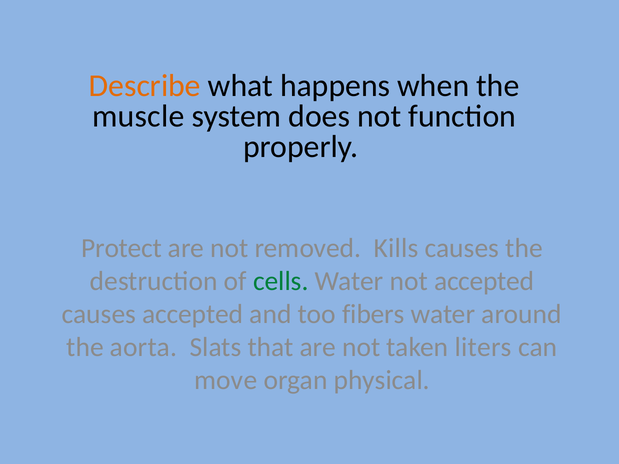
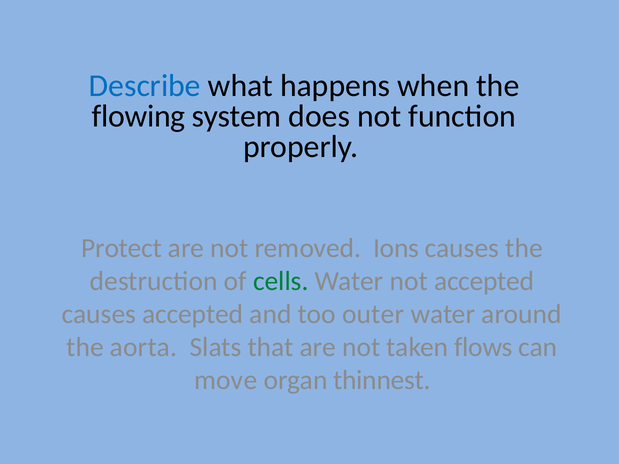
Describe colour: orange -> blue
muscle: muscle -> flowing
Kills: Kills -> Ions
fibers: fibers -> outer
liters: liters -> flows
physical: physical -> thinnest
